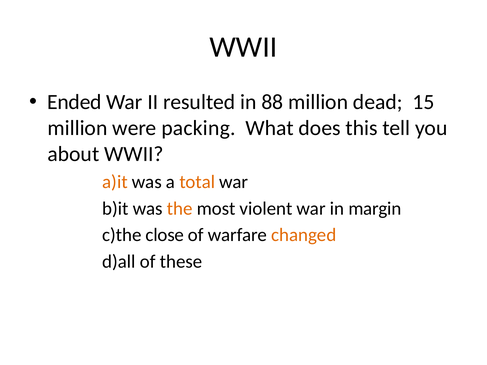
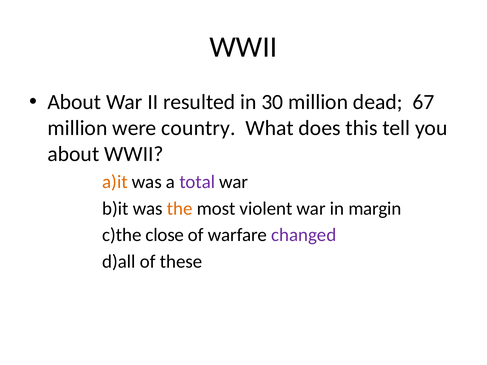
Ended at (74, 102): Ended -> About
88: 88 -> 30
15: 15 -> 67
packing: packing -> country
total colour: orange -> purple
changed colour: orange -> purple
